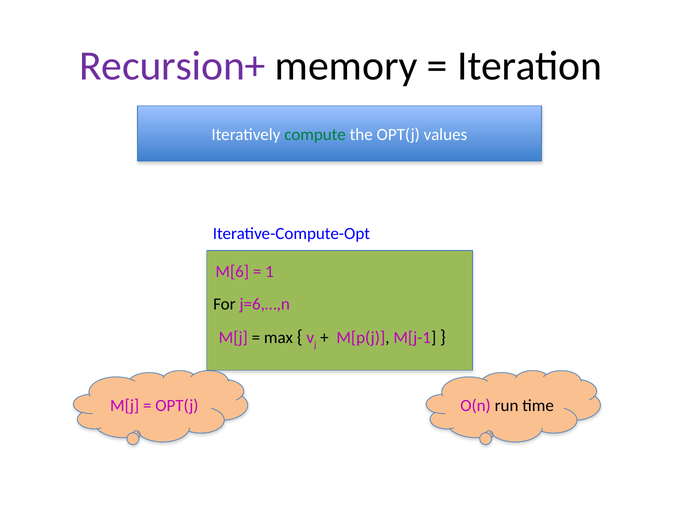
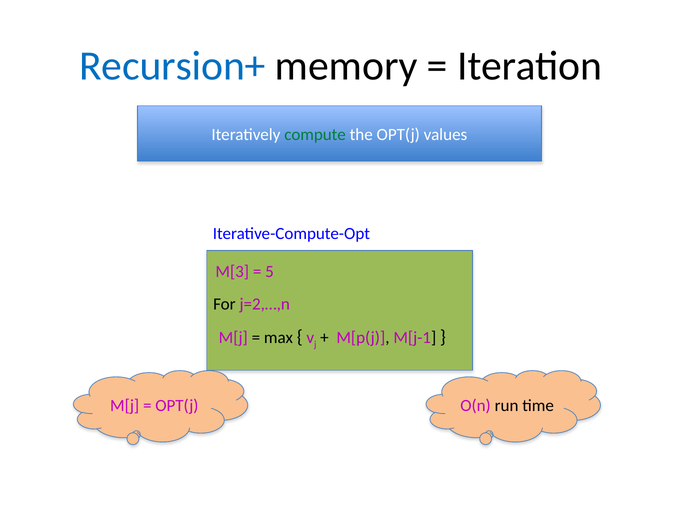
Recursion+ colour: purple -> blue
M[6: M[6 -> M[3
1: 1 -> 5
j=6,…,n: j=6,…,n -> j=2,…,n
